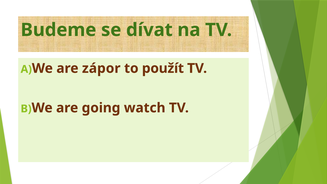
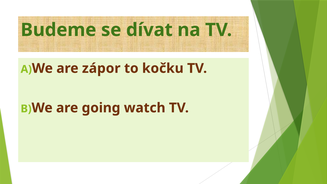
použít: použít -> kočku
